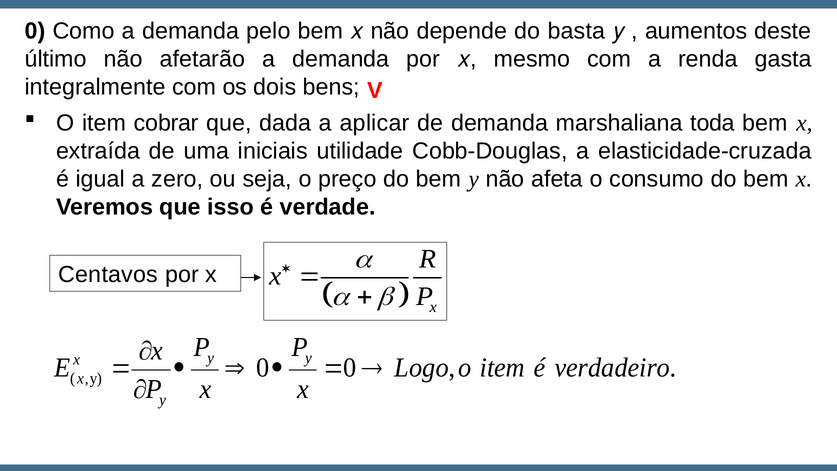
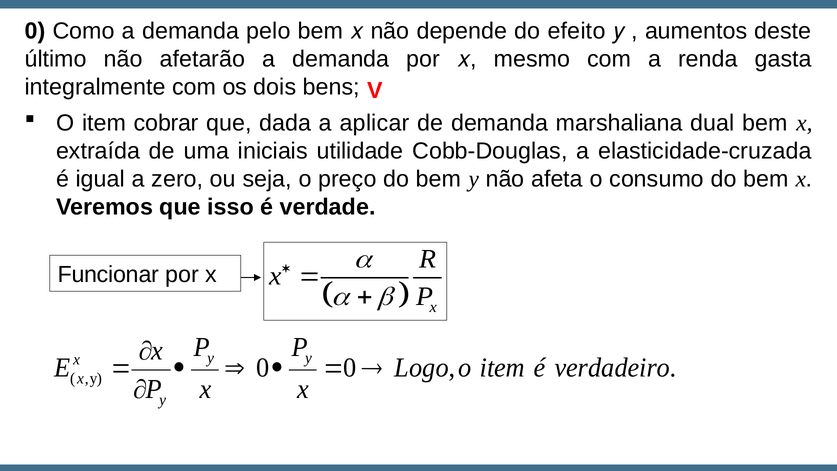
basta: basta -> efeito
toda: toda -> dual
Centavos: Centavos -> Funcionar
